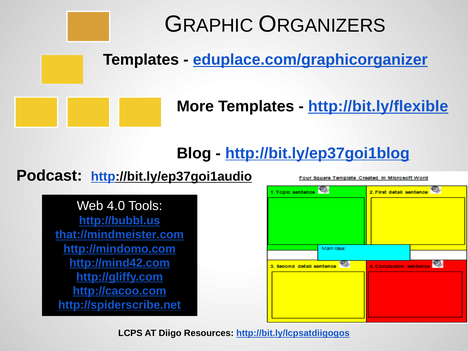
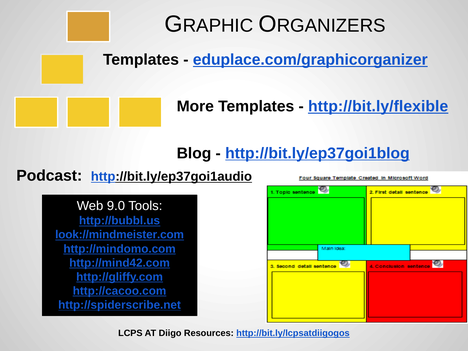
4.0: 4.0 -> 9.0
that://mindmeister.com: that://mindmeister.com -> look://mindmeister.com
